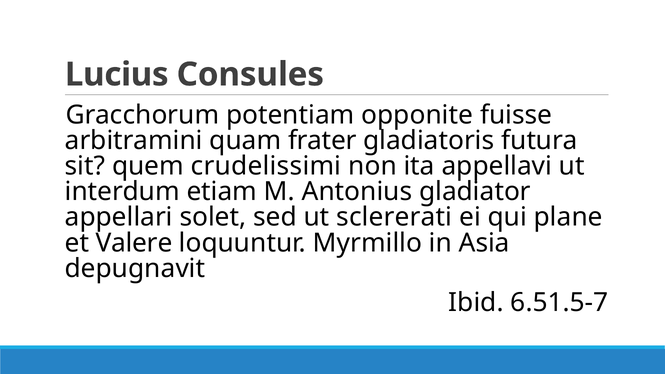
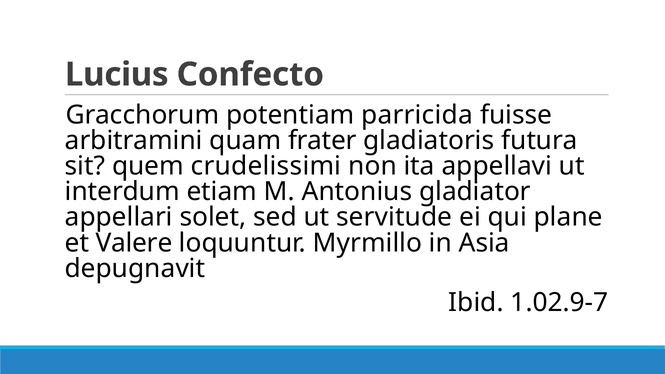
Consules: Consules -> Confecto
opponite: opponite -> parricida
sclererati: sclererati -> servitude
6.51.5-7: 6.51.5-7 -> 1.02.9-7
